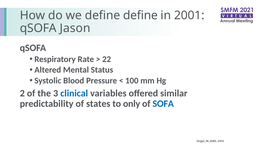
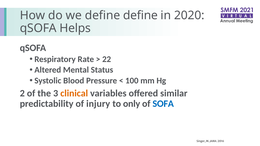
2001: 2001 -> 2020
Jason: Jason -> Helps
clinical colour: blue -> orange
states: states -> injury
